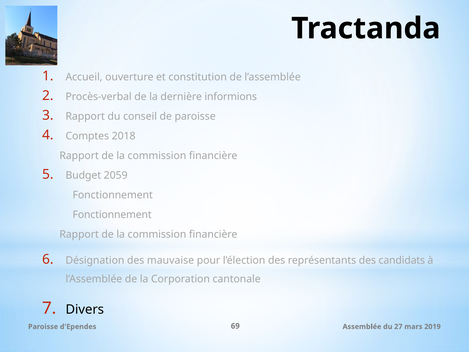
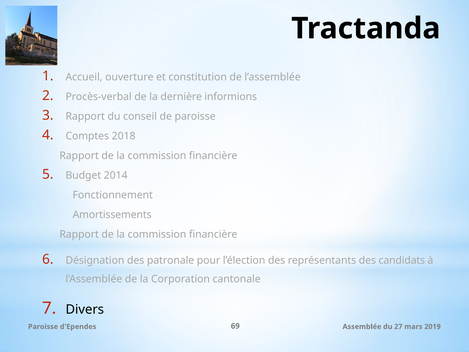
2059: 2059 -> 2014
Fonctionnement at (112, 215): Fonctionnement -> Amortissements
mauvaise: mauvaise -> patronale
